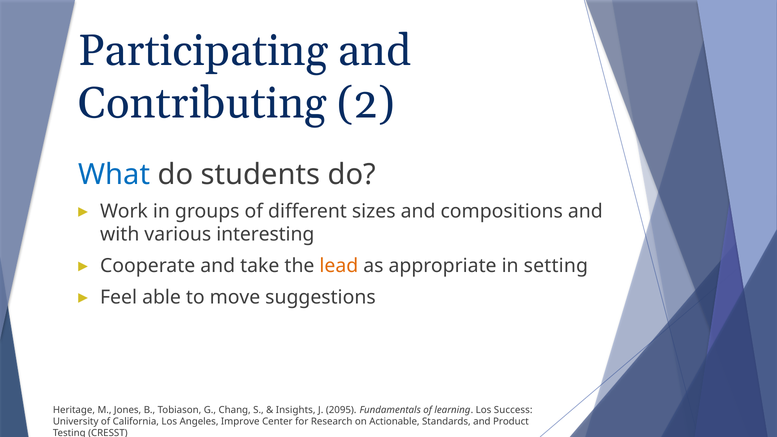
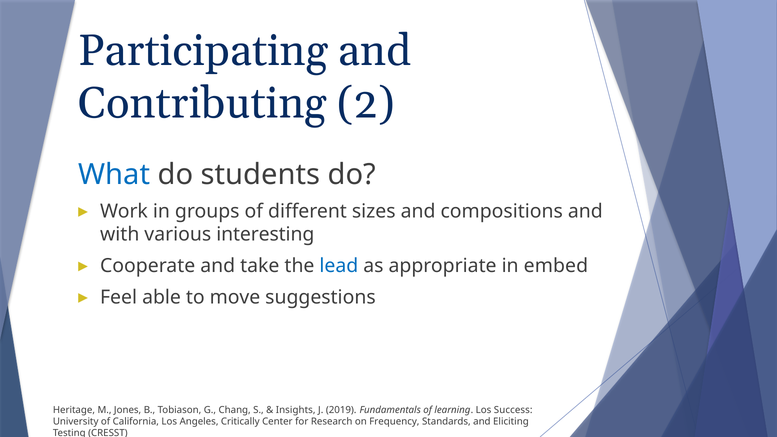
lead colour: orange -> blue
setting: setting -> embed
2095: 2095 -> 2019
Improve: Improve -> Critically
Actionable: Actionable -> Frequency
Product: Product -> Eliciting
